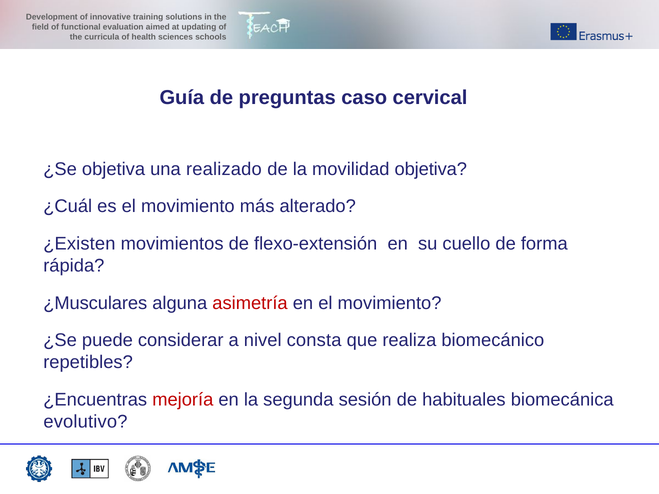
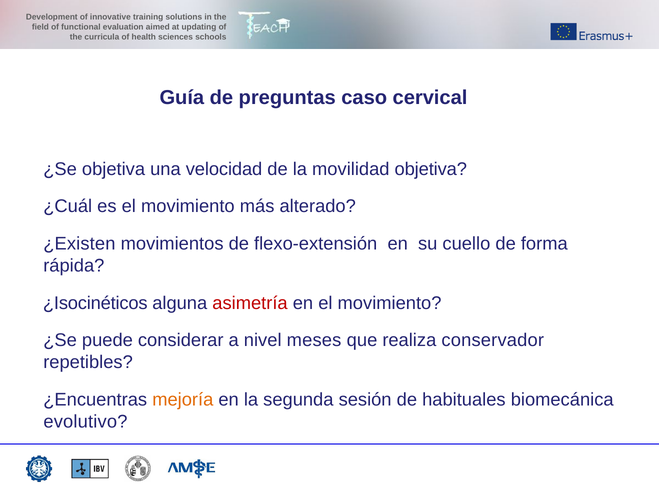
realizado: realizado -> velocidad
¿Musculares: ¿Musculares -> ¿Isocinéticos
consta: consta -> meses
biomecánico: biomecánico -> conservador
mejoría colour: red -> orange
